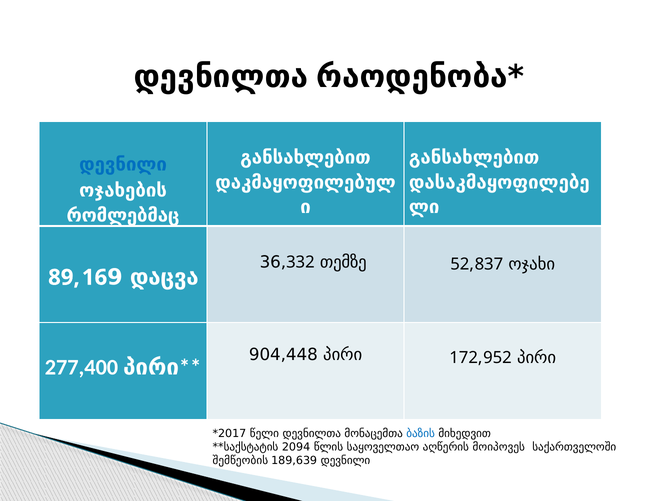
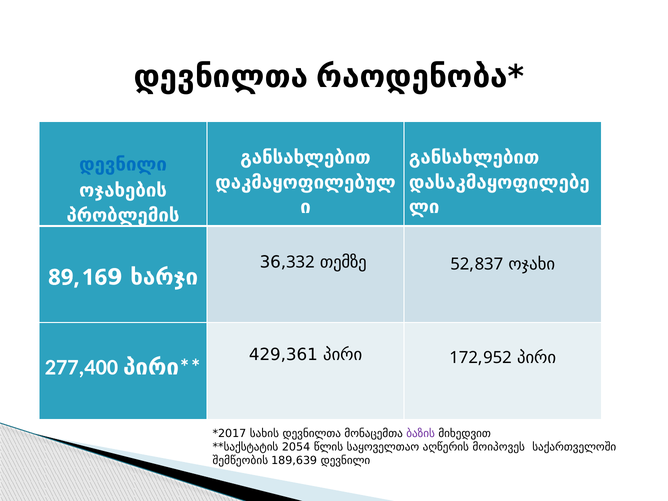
რომლებმაც: რომლებმაც -> პრობლემის
დაცვა: დაცვა -> ხარჯი
904,448: 904,448 -> 429,361
წელი: წელი -> სახის
ბაზის colour: blue -> purple
2094: 2094 -> 2054
